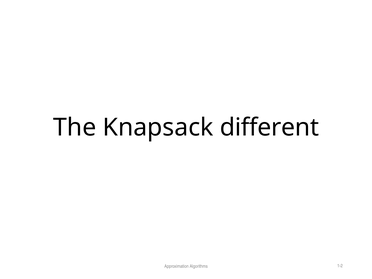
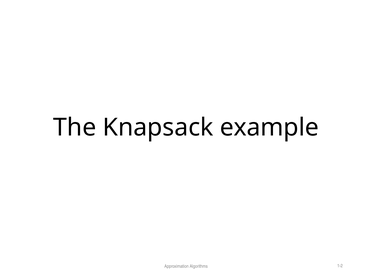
different: different -> example
